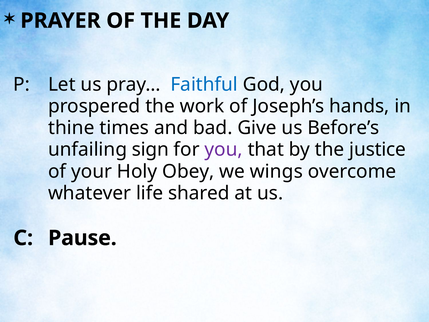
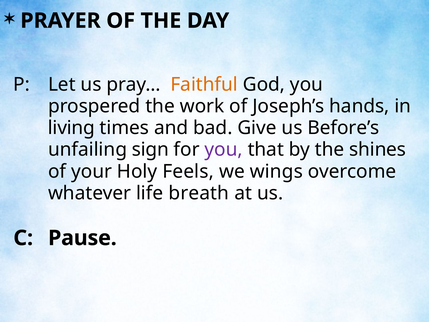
Faithful colour: blue -> orange
thine: thine -> living
justice: justice -> shines
Obey: Obey -> Feels
shared: shared -> breath
